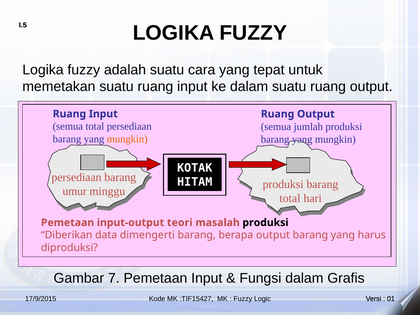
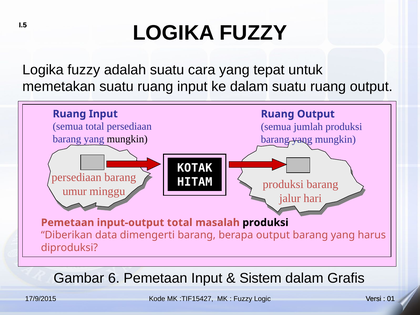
mungkin at (127, 139) colour: orange -> black
total at (290, 198): total -> jalur
input-output teori: teori -> total
7: 7 -> 6
Fungsi: Fungsi -> Sistem
